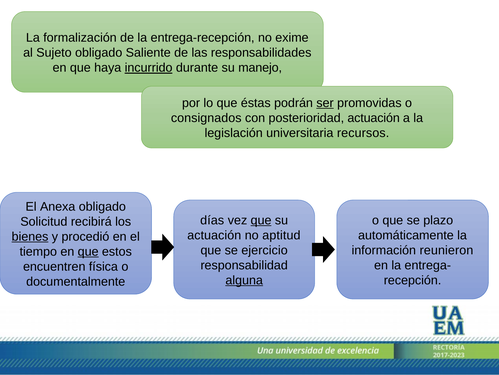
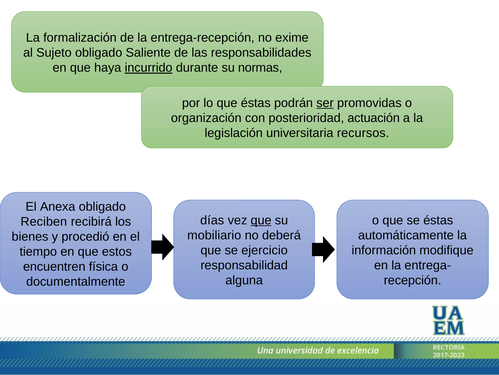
manejo: manejo -> normas
consignados: consignados -> organización
se plazo: plazo -> éstas
Solicitud: Solicitud -> Reciben
actuación at (214, 235): actuación -> mobiliario
aptitud: aptitud -> deberá
bienes underline: present -> none
reunieron: reunieron -> modifique
que at (88, 251) underline: present -> none
alguna underline: present -> none
